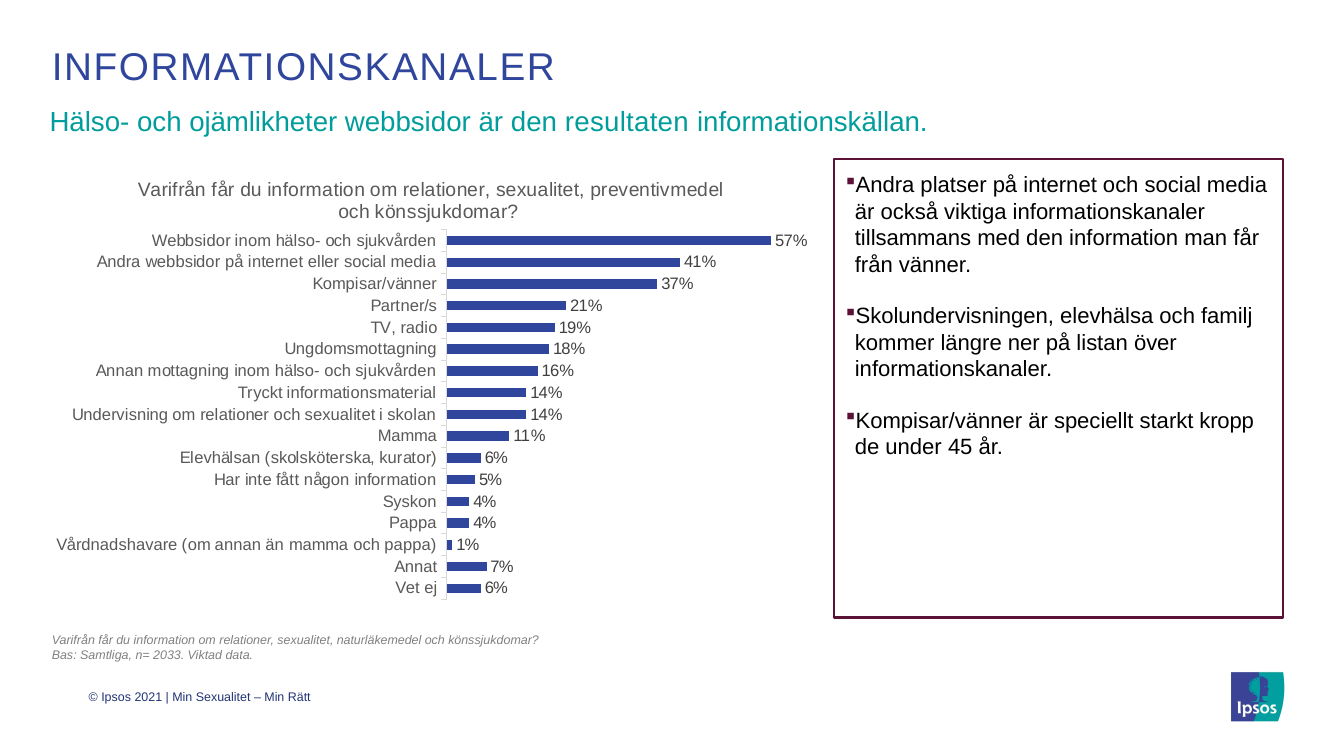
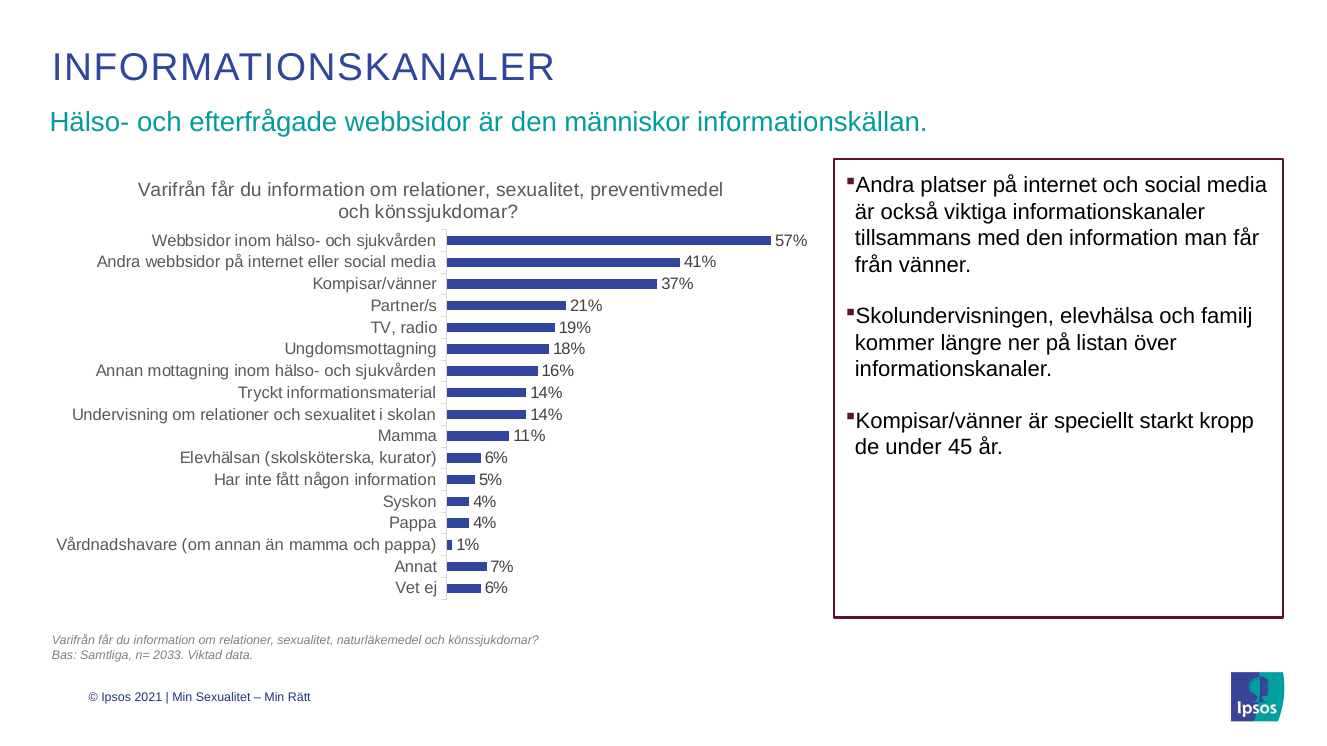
ojämlikheter: ojämlikheter -> efterfrågade
resultaten: resultaten -> människor
